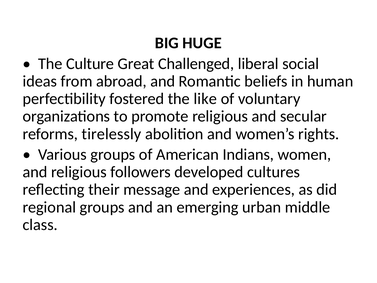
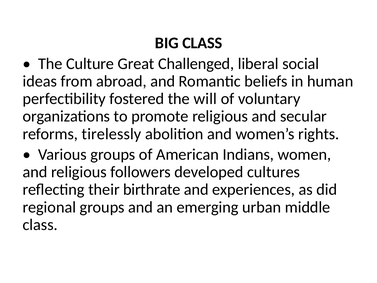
BIG HUGE: HUGE -> CLASS
like: like -> will
message: message -> birthrate
